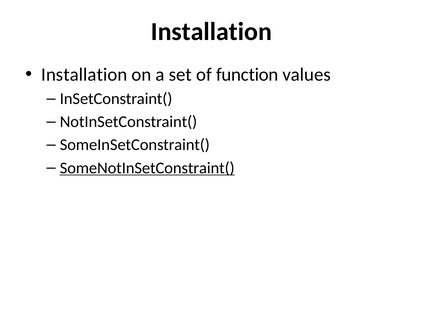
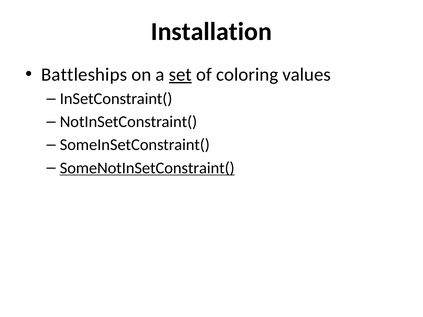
Installation at (84, 75): Installation -> Battleships
set underline: none -> present
function: function -> coloring
